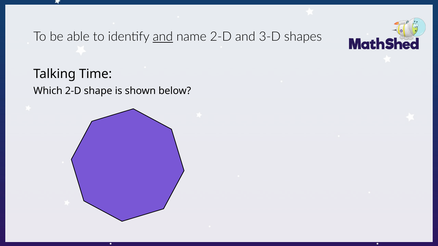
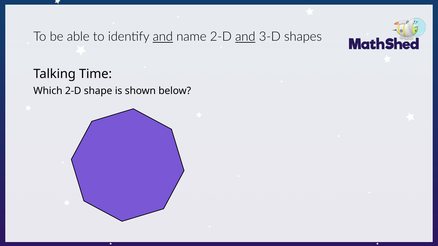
and at (245, 37) underline: none -> present
